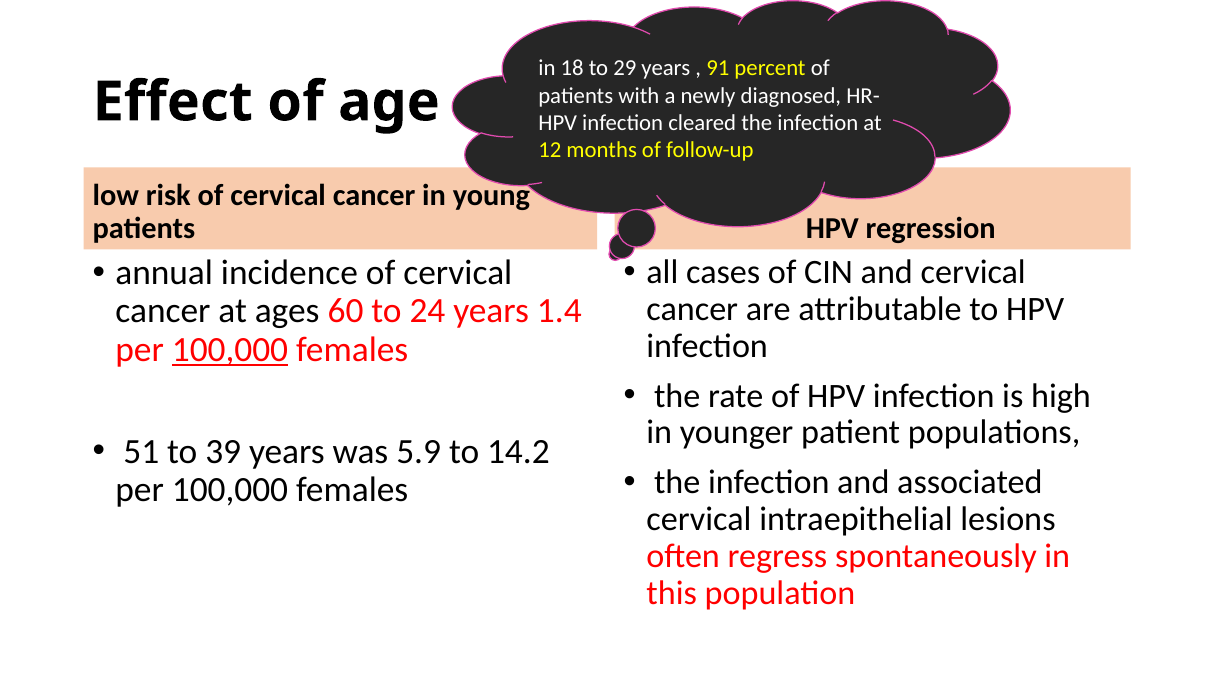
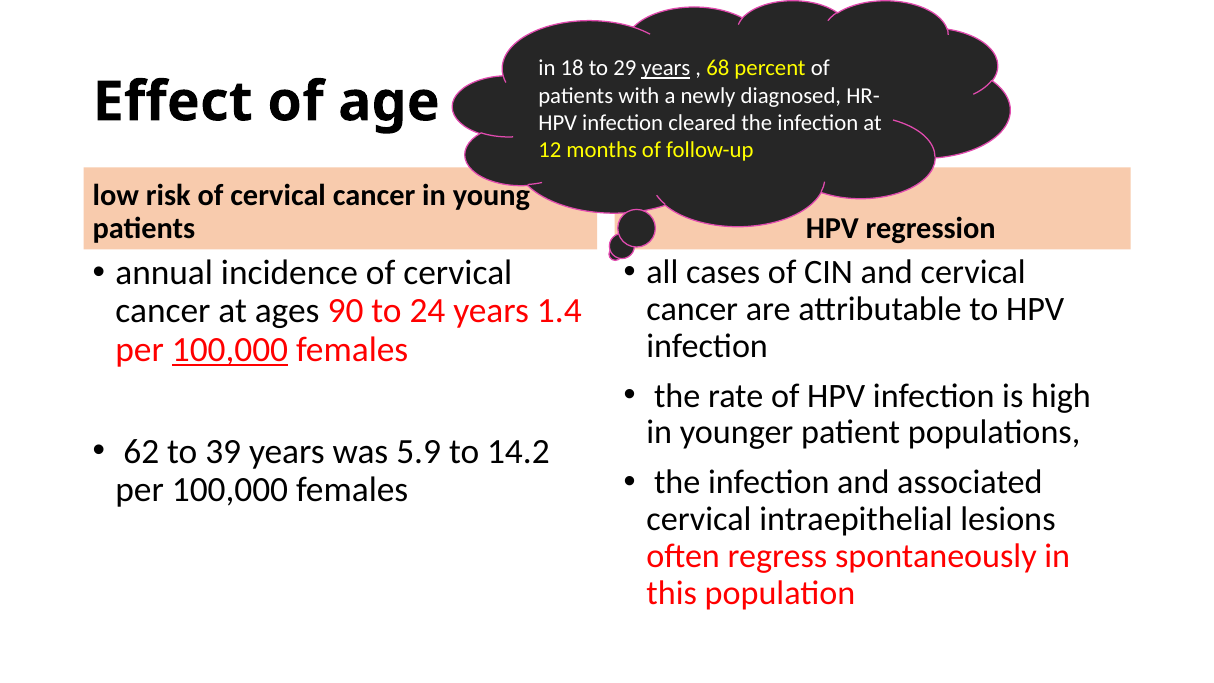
years at (666, 68) underline: none -> present
91: 91 -> 68
60: 60 -> 90
51: 51 -> 62
